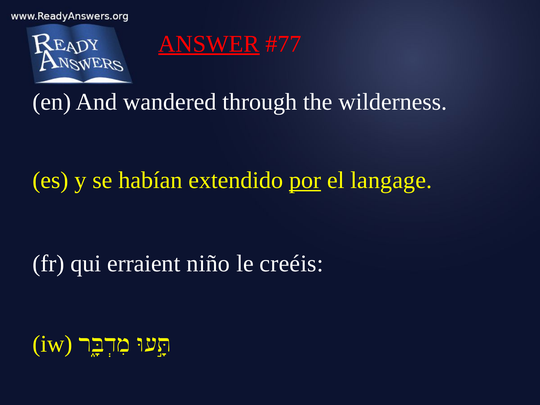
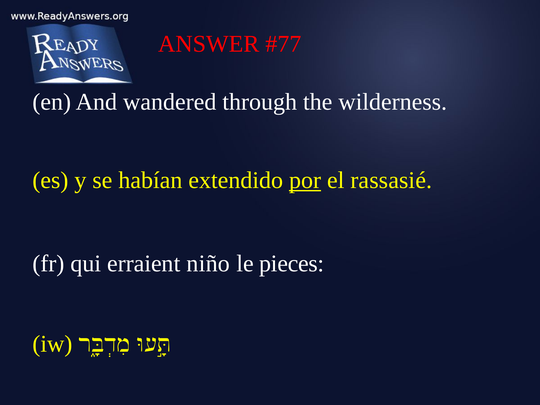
ANSWER underline: present -> none
langage: langage -> rassasié
creéis: creéis -> pieces
